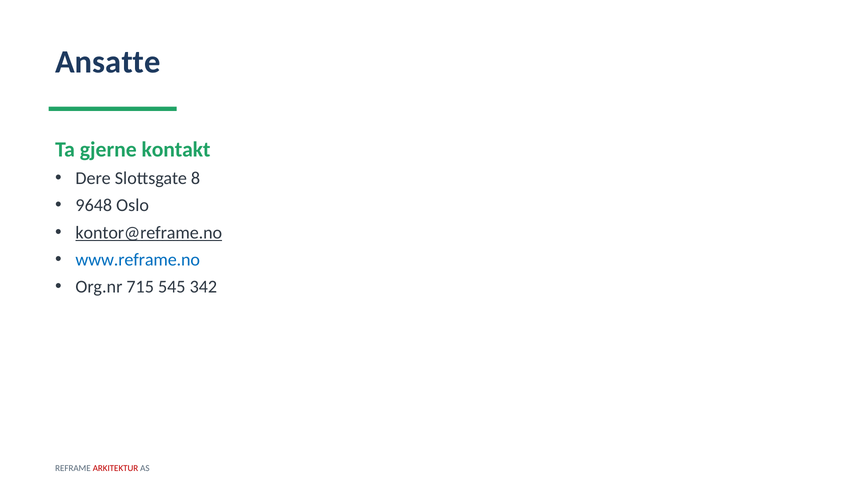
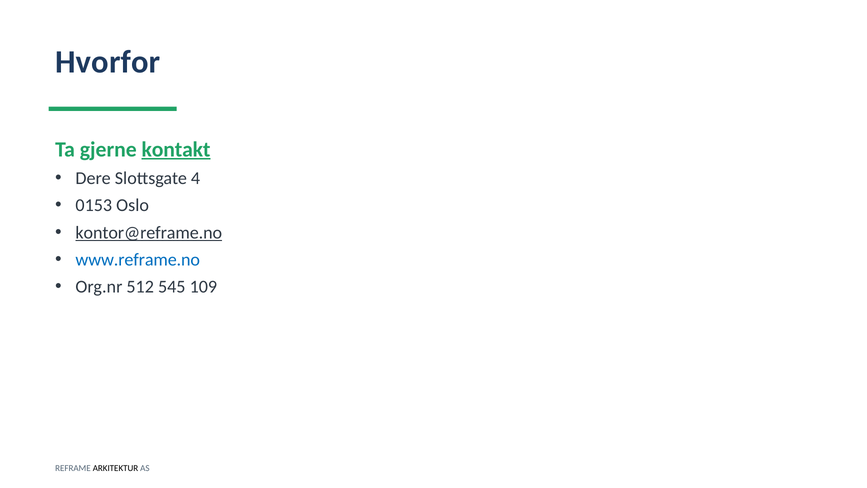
Ansatte: Ansatte -> Hvorfor
kontakt underline: none -> present
8: 8 -> 4
9648: 9648 -> 0153
715: 715 -> 512
342: 342 -> 109
ARKITEKTUR colour: red -> black
